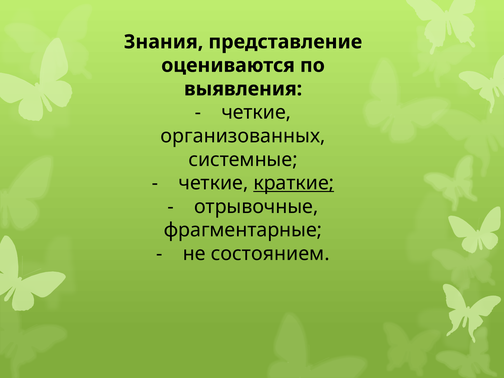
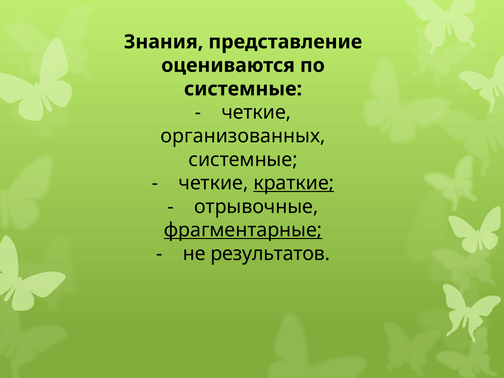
выявления at (243, 89): выявления -> системные
фрагментарные underline: none -> present
состоянием: состоянием -> результатов
